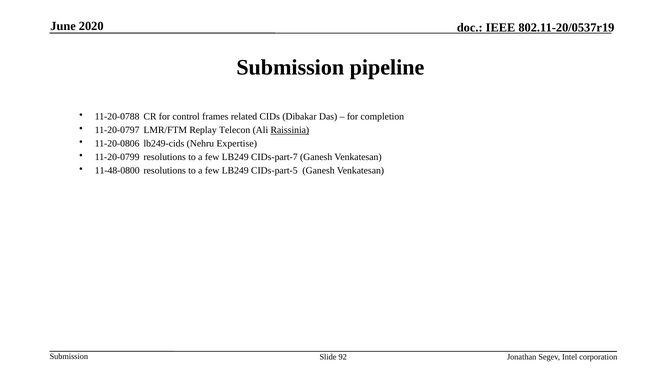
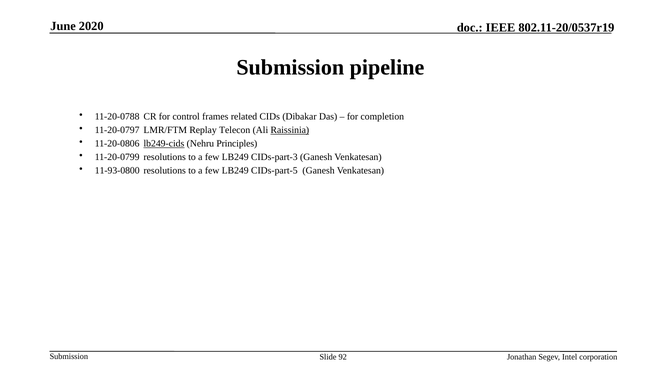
lb249-cids underline: none -> present
Expertise: Expertise -> Principles
CIDs-part-7: CIDs-part-7 -> CIDs-part-3
11-48-0800: 11-48-0800 -> 11-93-0800
